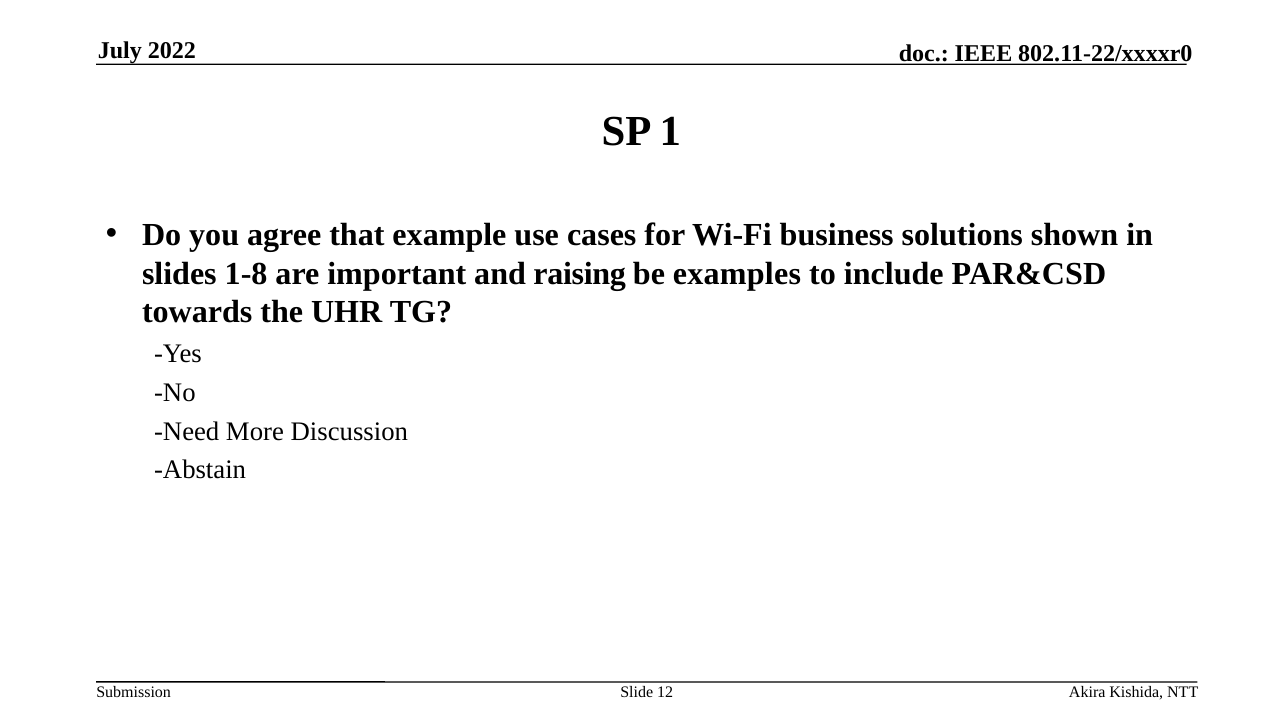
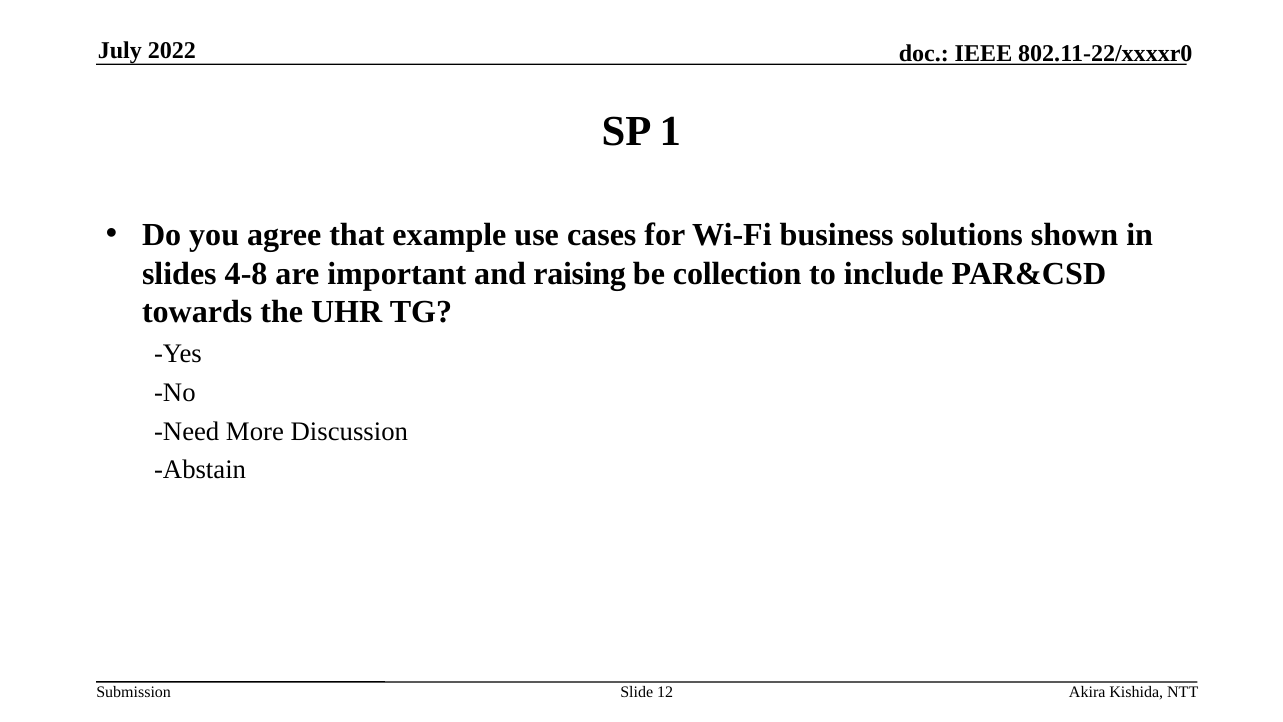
1-8: 1-8 -> 4-8
examples: examples -> collection
